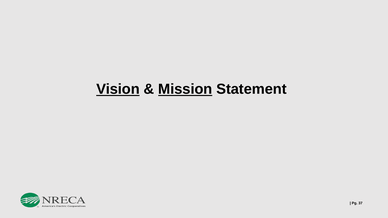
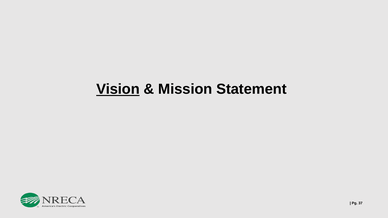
Mission underline: present -> none
